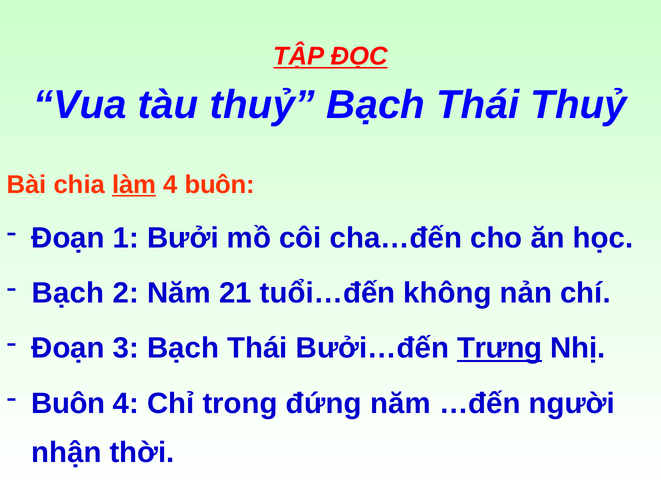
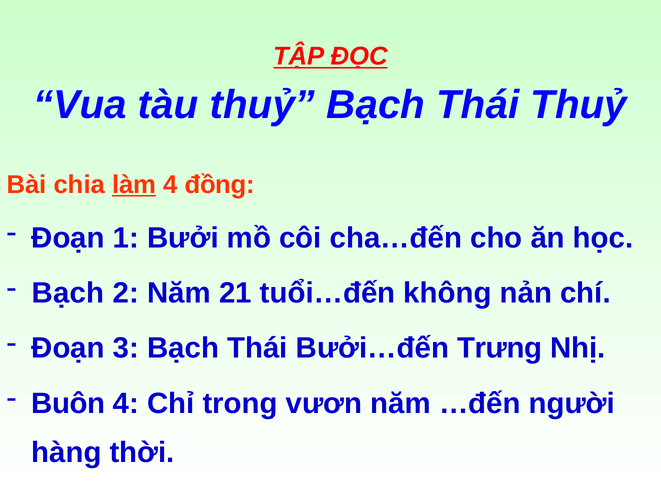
4 buôn: buôn -> đồng
Trưng underline: present -> none
đứng: đứng -> vươn
nhận: nhận -> hàng
